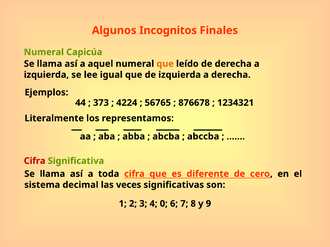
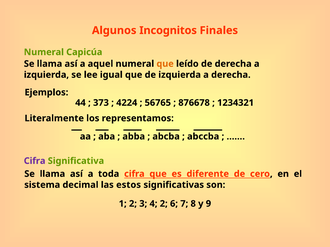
Cifra at (35, 161) colour: red -> purple
veces: veces -> estos
4 0: 0 -> 2
